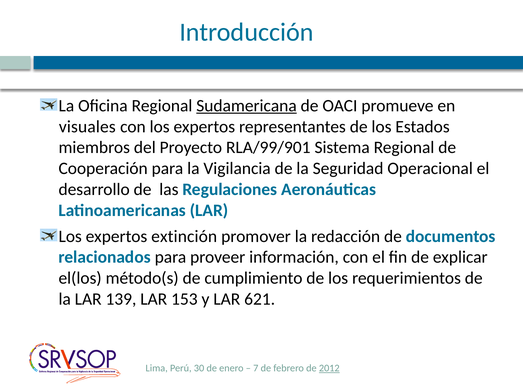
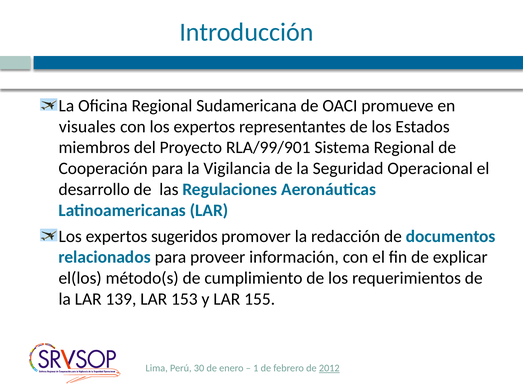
Sudamericana underline: present -> none
extinción: extinción -> sugeridos
621: 621 -> 155
7: 7 -> 1
